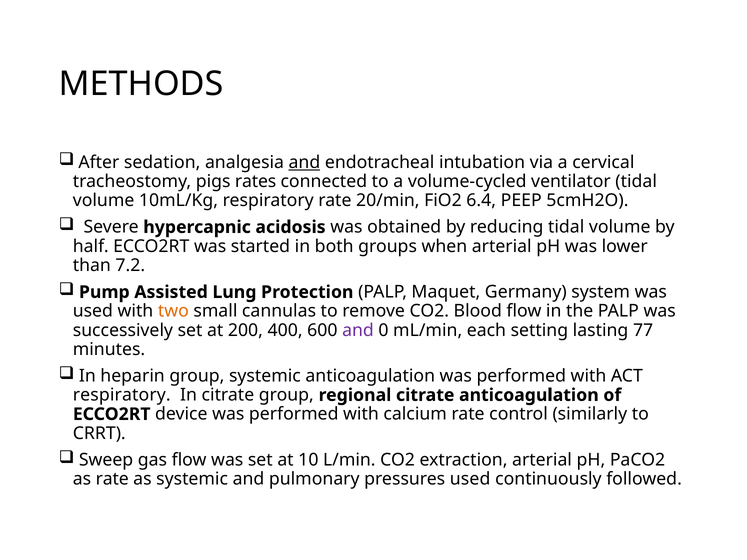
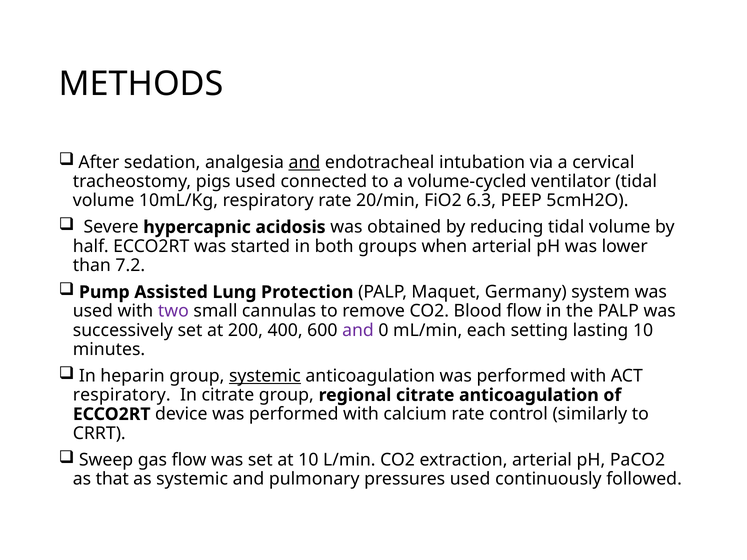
pigs rates: rates -> used
6.4: 6.4 -> 6.3
two colour: orange -> purple
lasting 77: 77 -> 10
systemic at (265, 376) underline: none -> present
as rate: rate -> that
